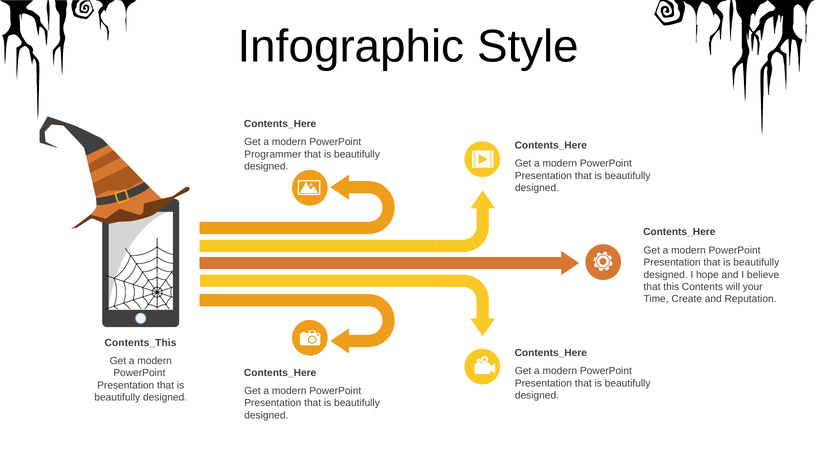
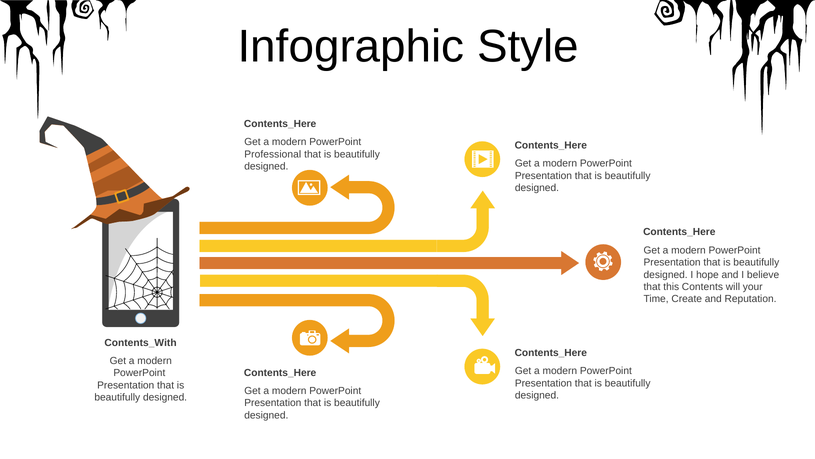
Programmer: Programmer -> Professional
Contents_This: Contents_This -> Contents_With
